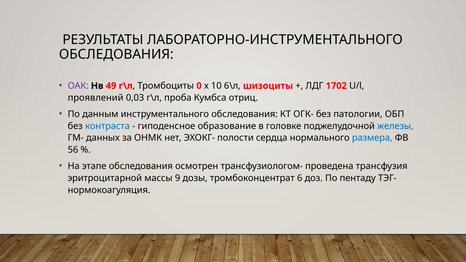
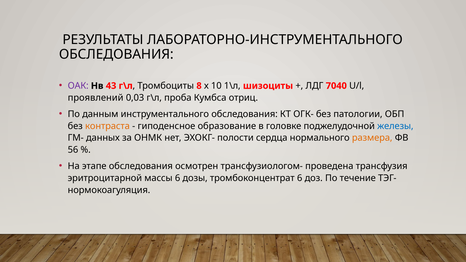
49: 49 -> 43
0: 0 -> 8
6\л: 6\л -> 1\л
1702: 1702 -> 7040
контраста colour: blue -> orange
размера colour: blue -> orange
массы 9: 9 -> 6
пентаду: пентаду -> течение
